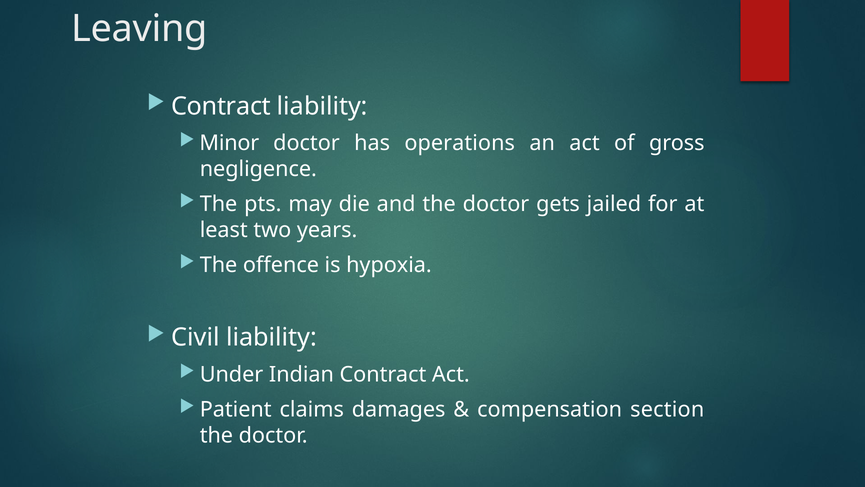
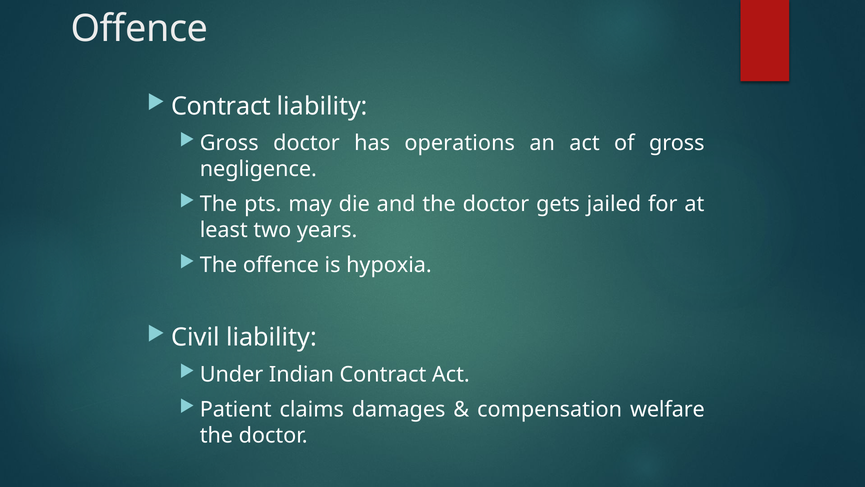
Leaving at (139, 29): Leaving -> Offence
Minor at (229, 143): Minor -> Gross
section: section -> welfare
